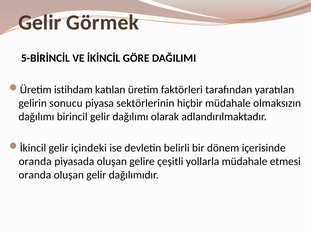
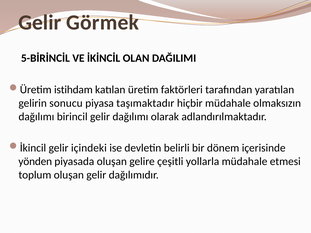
GÖRE: GÖRE -> OLAN
sektörlerinin: sektörlerinin -> taşımaktadır
oranda at (35, 162): oranda -> yönden
oranda at (35, 175): oranda -> toplum
